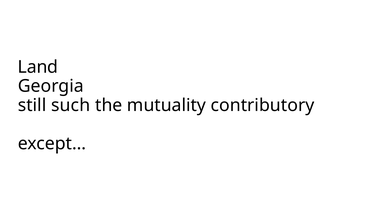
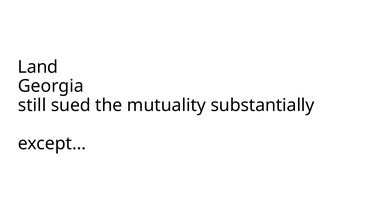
such: such -> sued
contributory: contributory -> substantially
